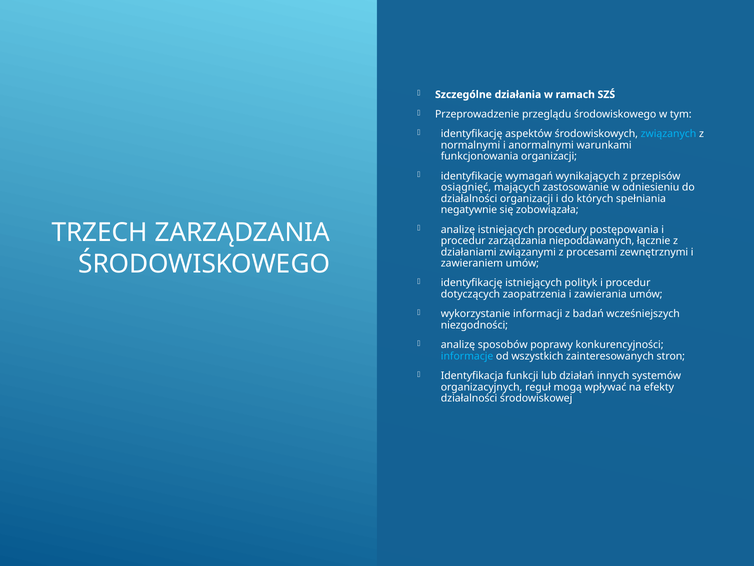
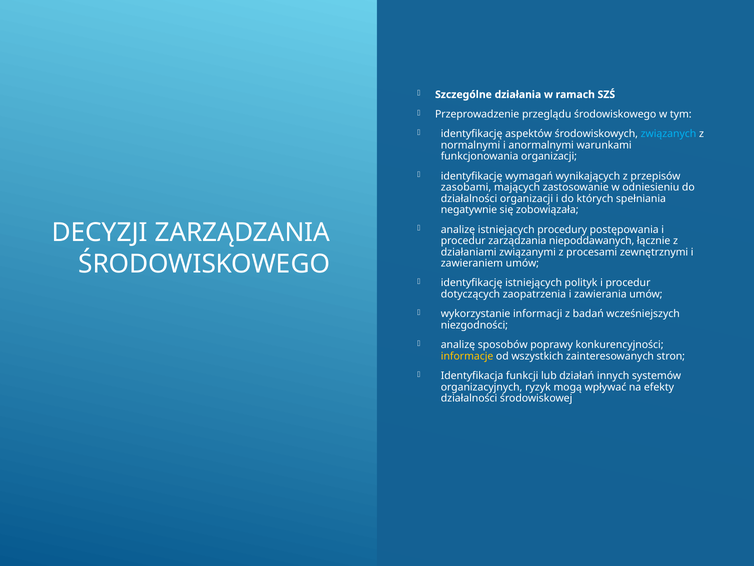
osiągnięć: osiągnięć -> zasobami
TRZECH: TRZECH -> DECYZJI
informacje colour: light blue -> yellow
reguł: reguł -> ryzyk
